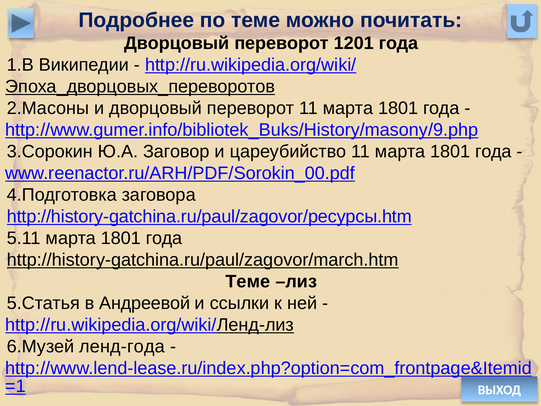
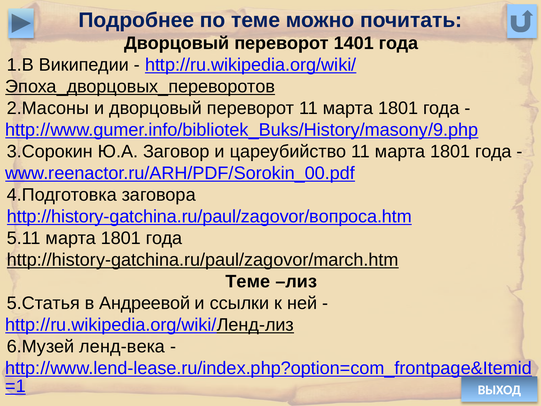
1201: 1201 -> 1401
http://history-gatchina.ru/paul/zagovor/ресурсы.htm: http://history-gatchina.ru/paul/zagovor/ресурсы.htm -> http://history-gatchina.ru/paul/zagovor/вопроса.htm
ленд-года: ленд-года -> ленд-века
